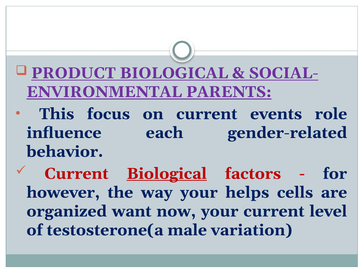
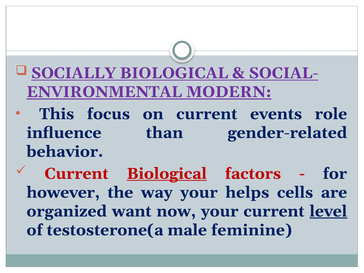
PRODUCT: PRODUCT -> SOCIALLY
PARENTS: PARENTS -> MODERN
each: each -> than
level underline: none -> present
variation: variation -> feminine
